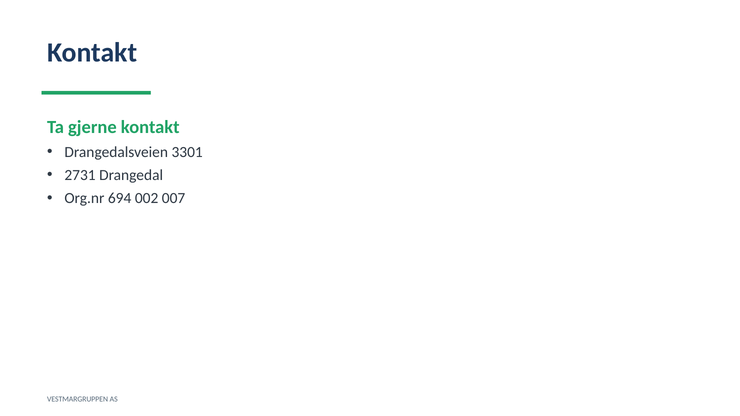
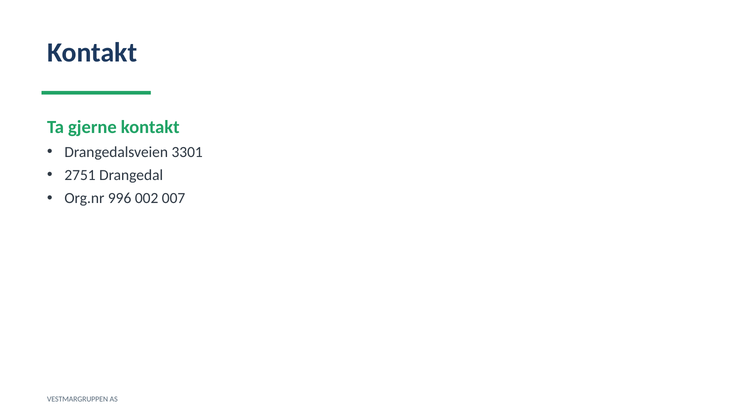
2731: 2731 -> 2751
694: 694 -> 996
